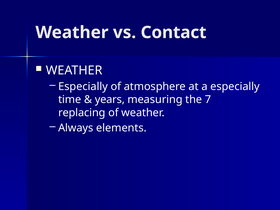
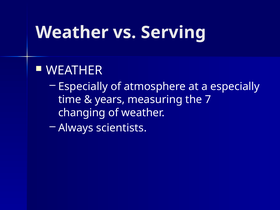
Contact: Contact -> Serving
replacing: replacing -> changing
elements: elements -> scientists
